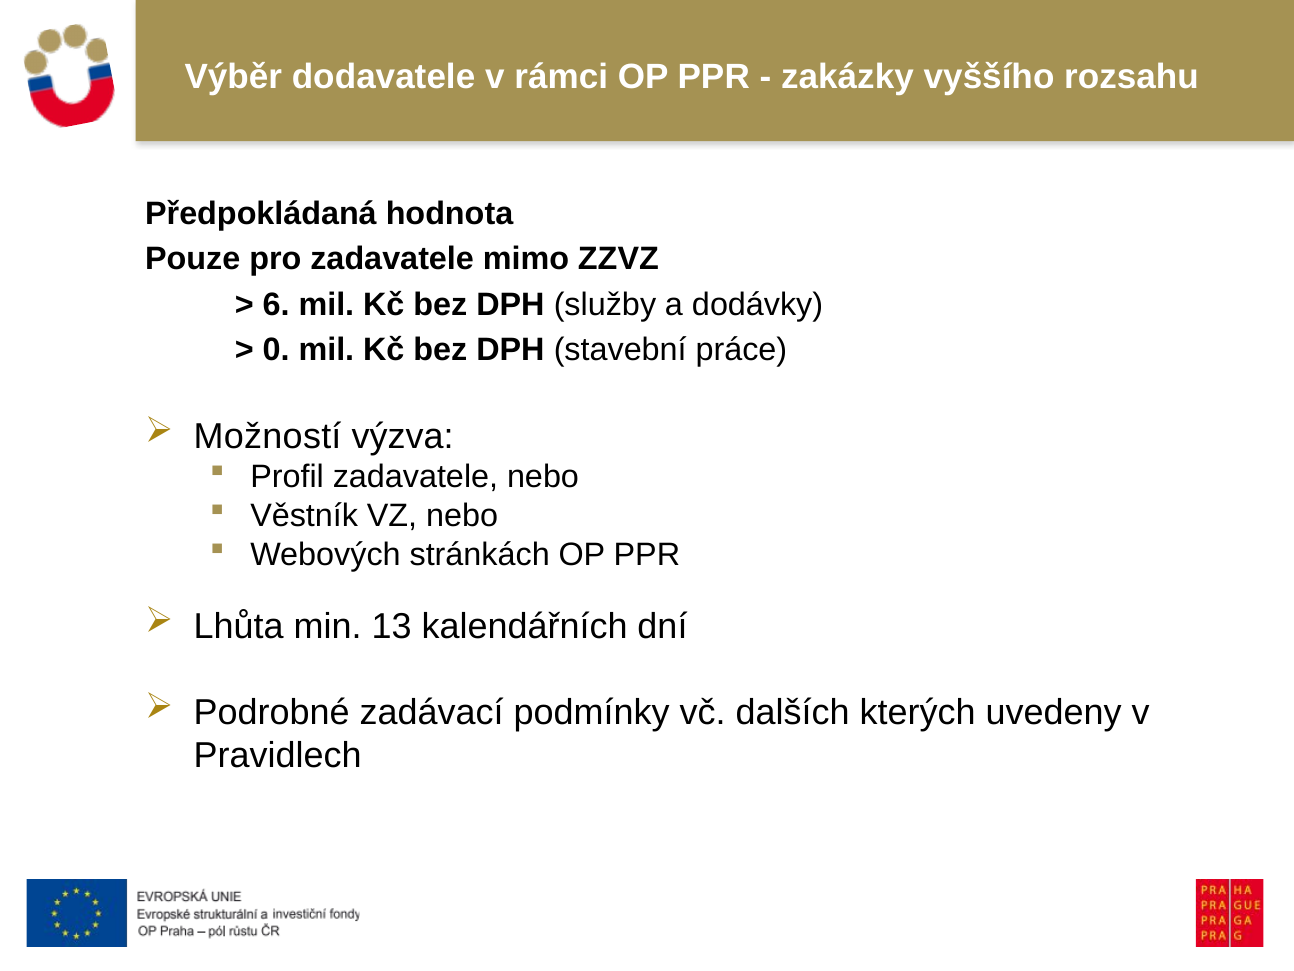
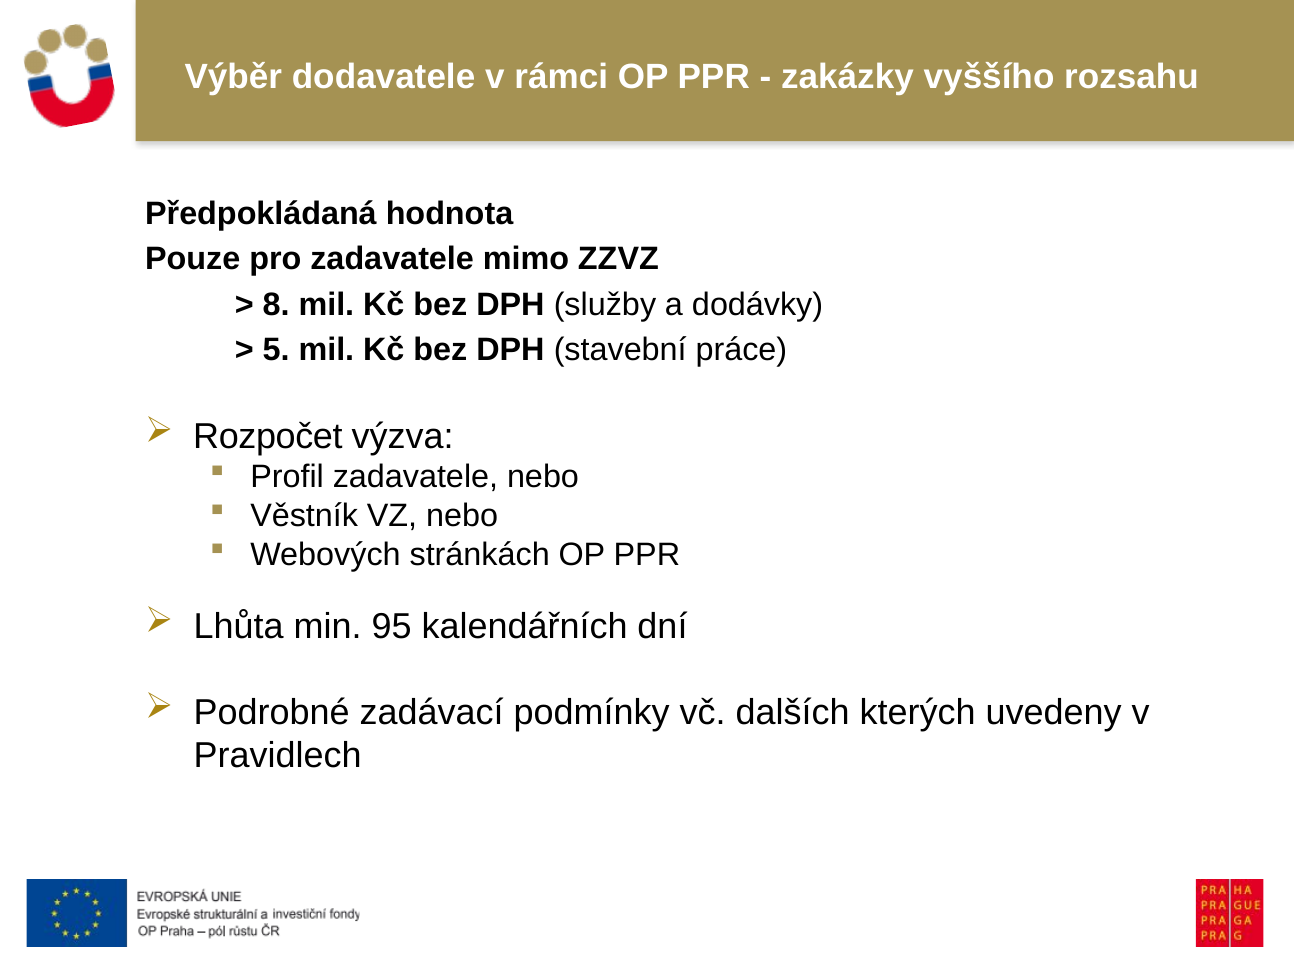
6: 6 -> 8
0: 0 -> 5
Možností: Možností -> Rozpočet
13: 13 -> 95
